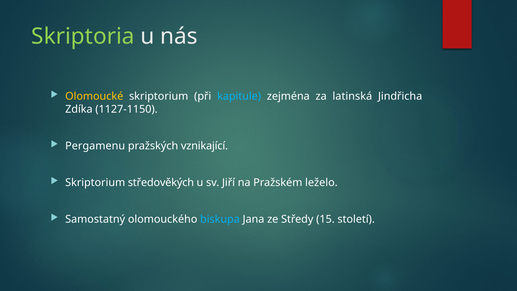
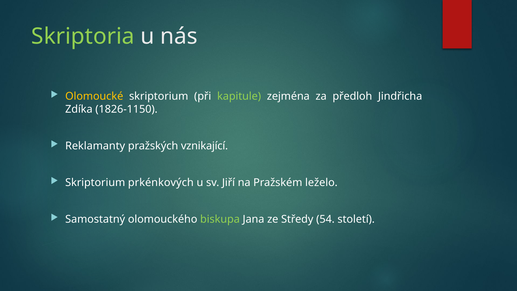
kapitule colour: light blue -> light green
latinská: latinská -> předloh
1127-1150: 1127-1150 -> 1826-1150
Pergamenu: Pergamenu -> Reklamanty
středověkých: středověkých -> prkénkových
biskupa colour: light blue -> light green
15: 15 -> 54
